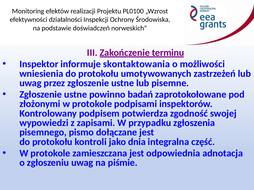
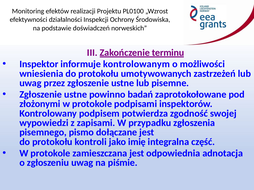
skontaktowania: skontaktowania -> kontrolowanym
dnia: dnia -> imię
